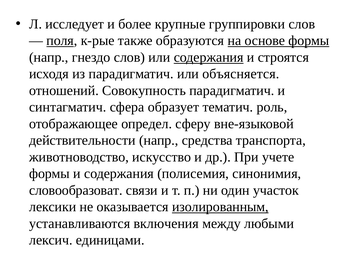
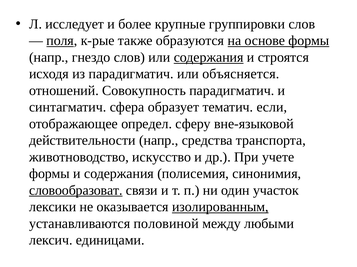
роль: роль -> если
словообразоват underline: none -> present
включения: включения -> половиной
